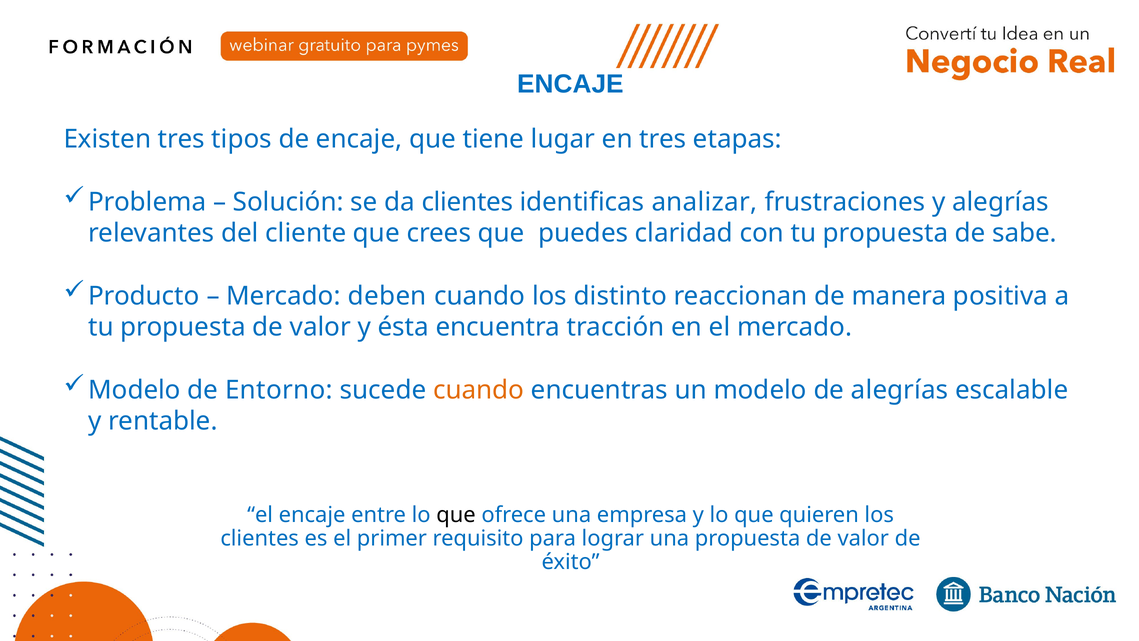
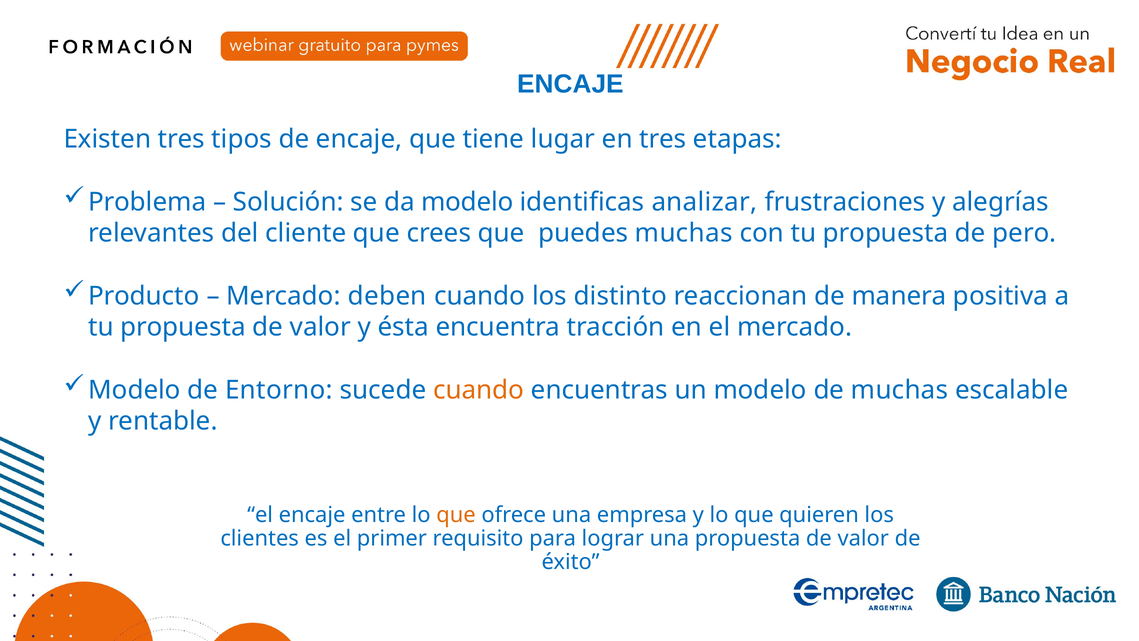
da clientes: clientes -> modelo
puedes claridad: claridad -> muchas
sabe: sabe -> pero
de alegrías: alegrías -> muchas
que at (456, 515) colour: black -> orange
